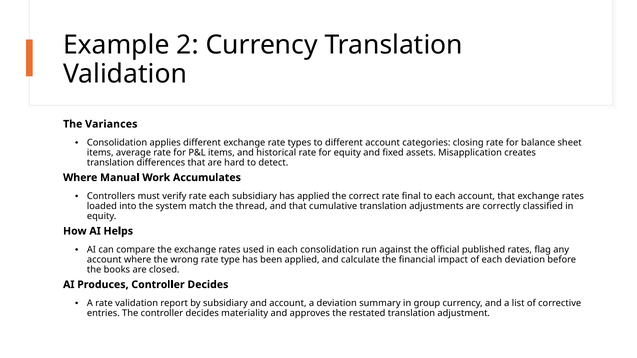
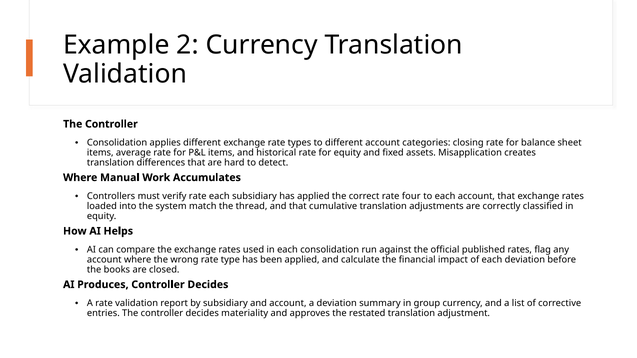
Variances at (111, 124): Variances -> Controller
final: final -> four
